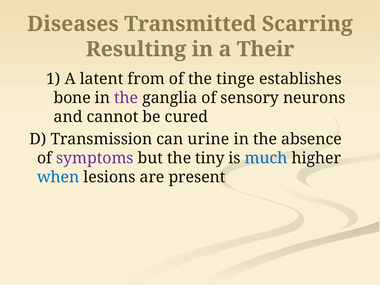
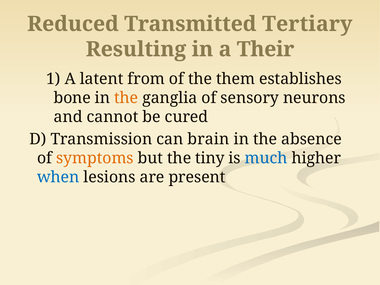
Diseases: Diseases -> Reduced
Scarring: Scarring -> Tertiary
tinge: tinge -> them
the at (126, 98) colour: purple -> orange
urine: urine -> brain
symptoms colour: purple -> orange
